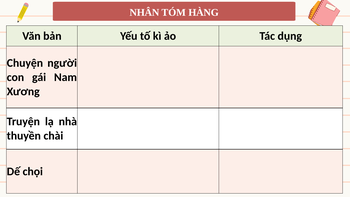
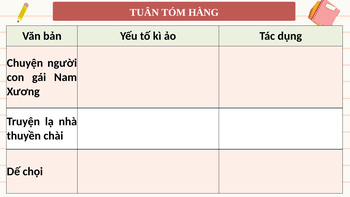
NHÂN: NHÂN -> TUÂN
